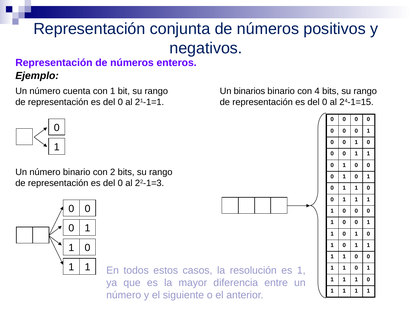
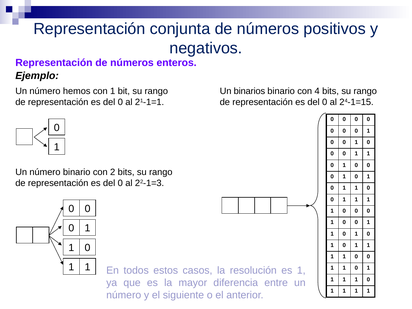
cuenta: cuenta -> hemos
